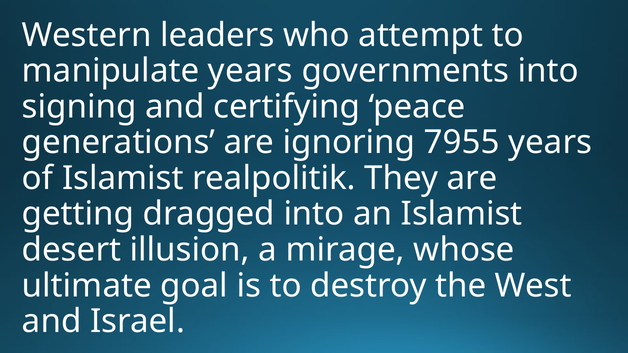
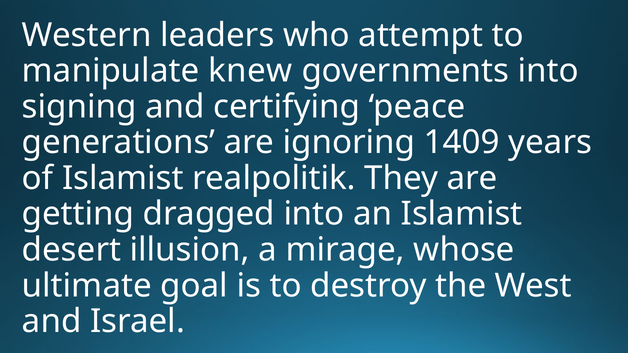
manipulate years: years -> knew
7955: 7955 -> 1409
